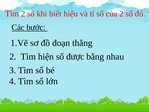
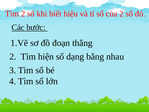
được: được -> dạng
